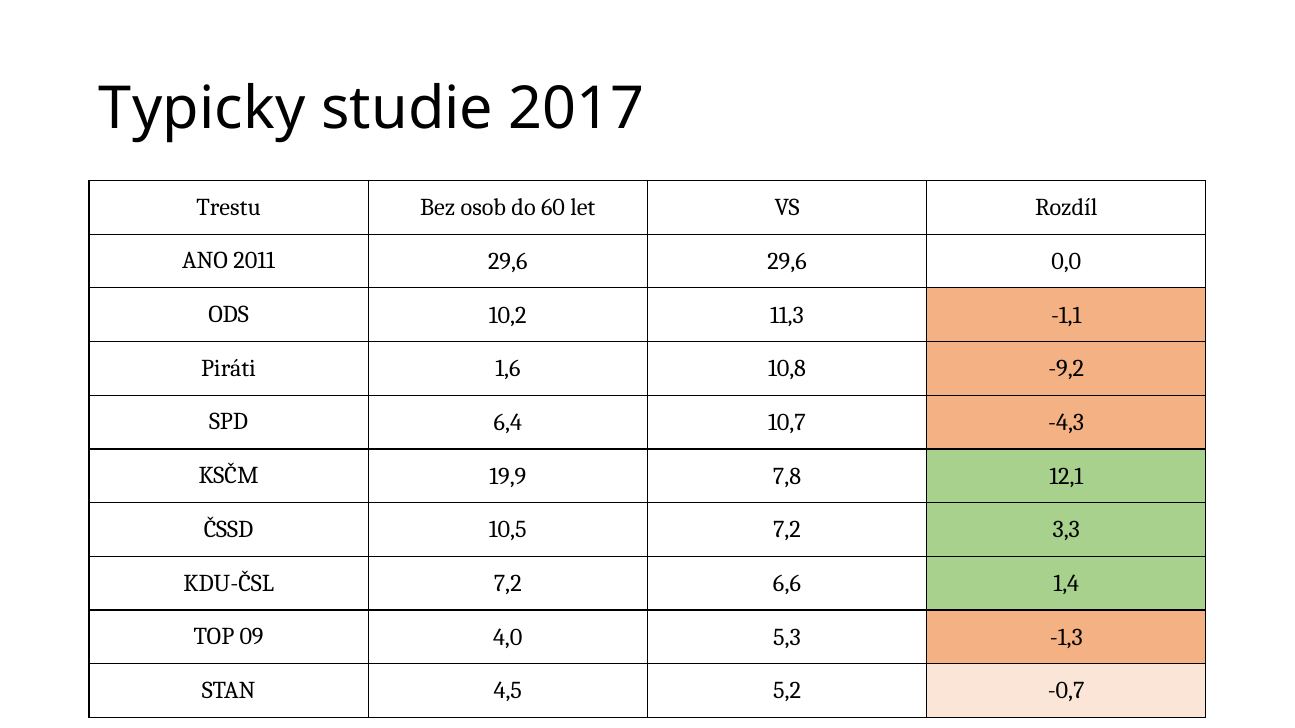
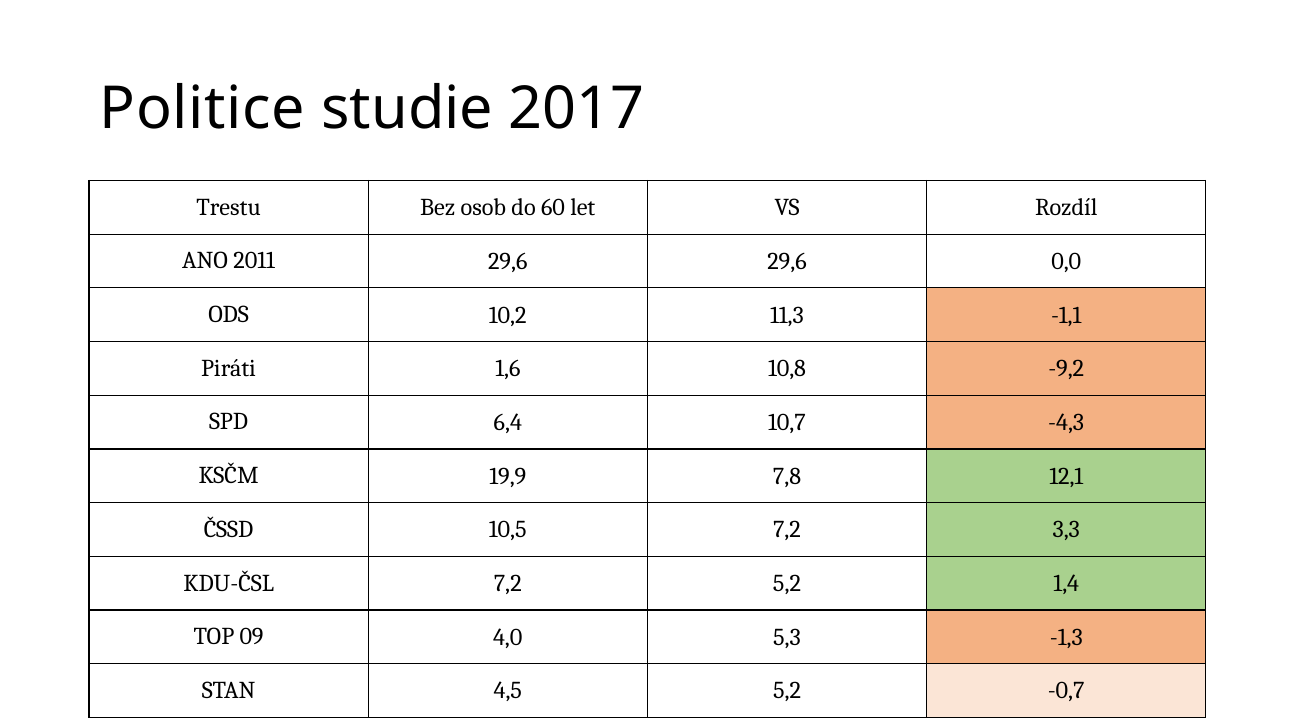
Typicky: Typicky -> Politice
7,2 6,6: 6,6 -> 5,2
